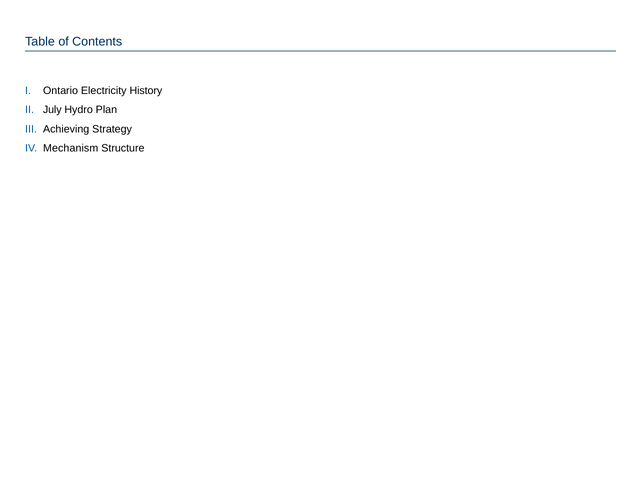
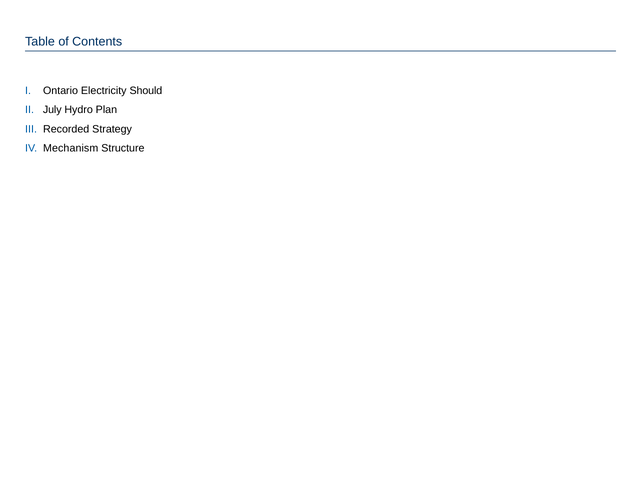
History: History -> Should
Achieving: Achieving -> Recorded
